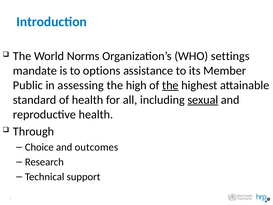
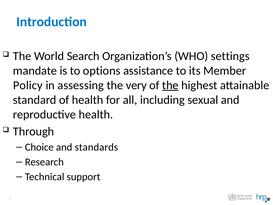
Norms: Norms -> Search
Public: Public -> Policy
high: high -> very
sexual underline: present -> none
outcomes: outcomes -> standards
